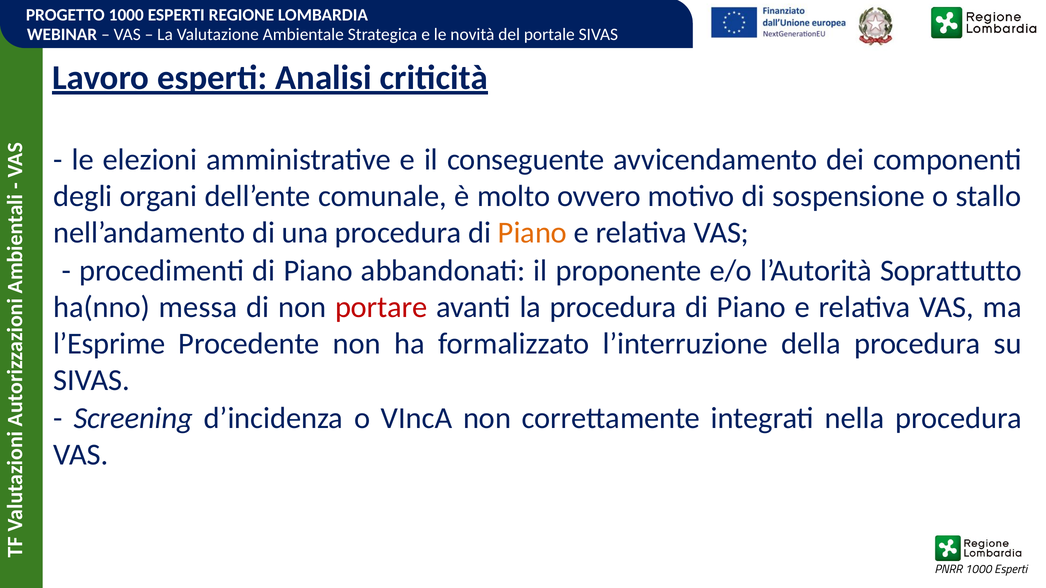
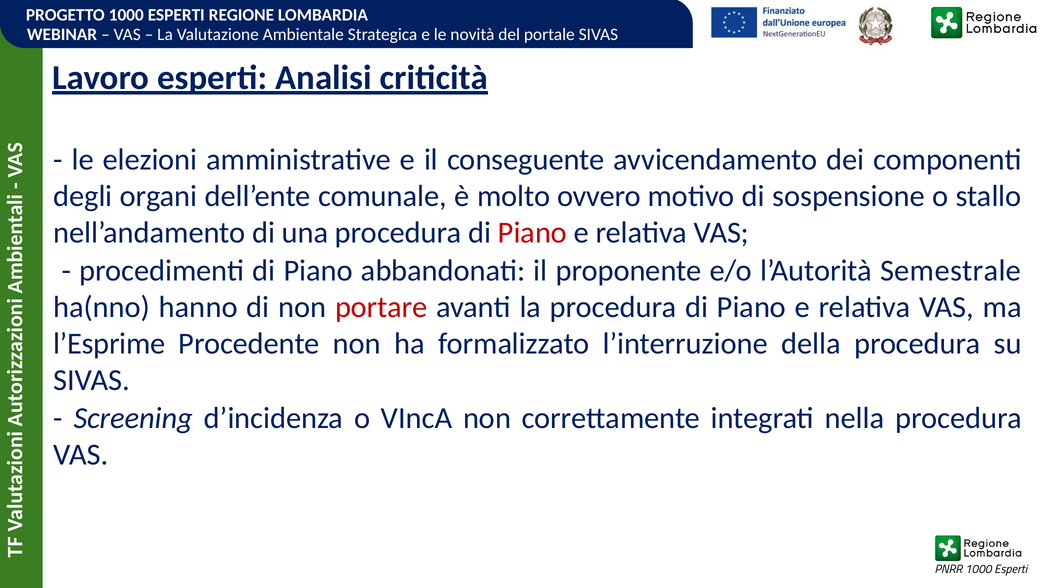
Piano at (532, 233) colour: orange -> red
Soprattutto: Soprattutto -> Semestrale
messa: messa -> hanno
